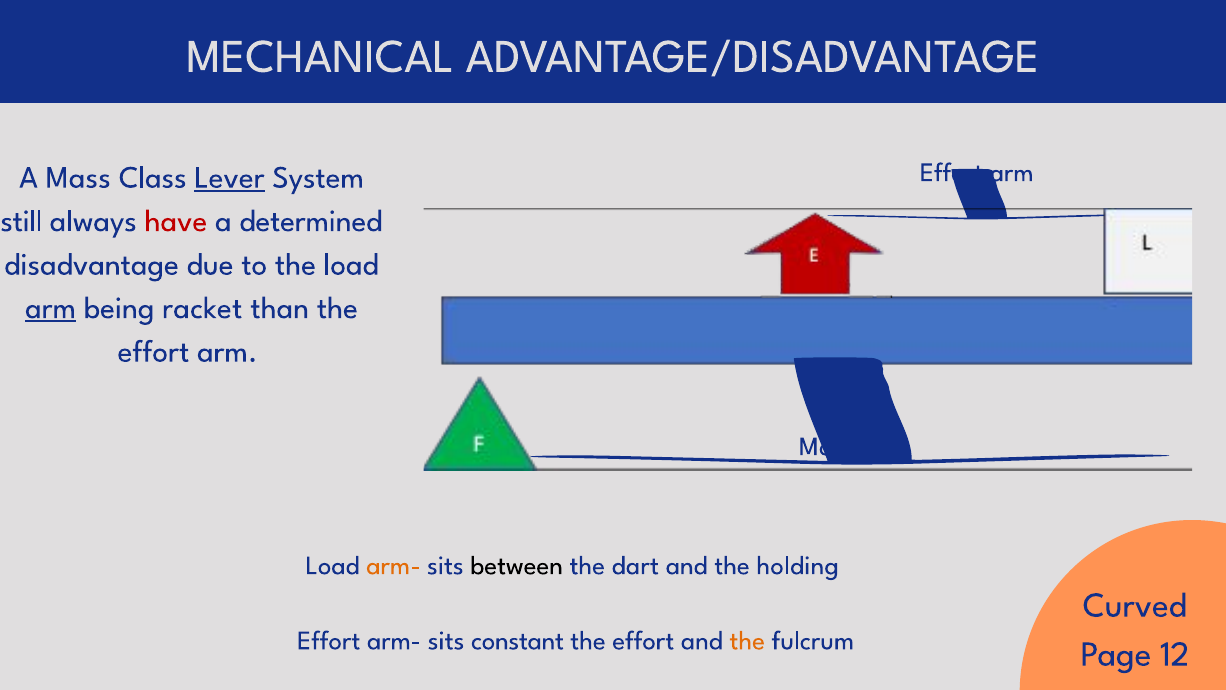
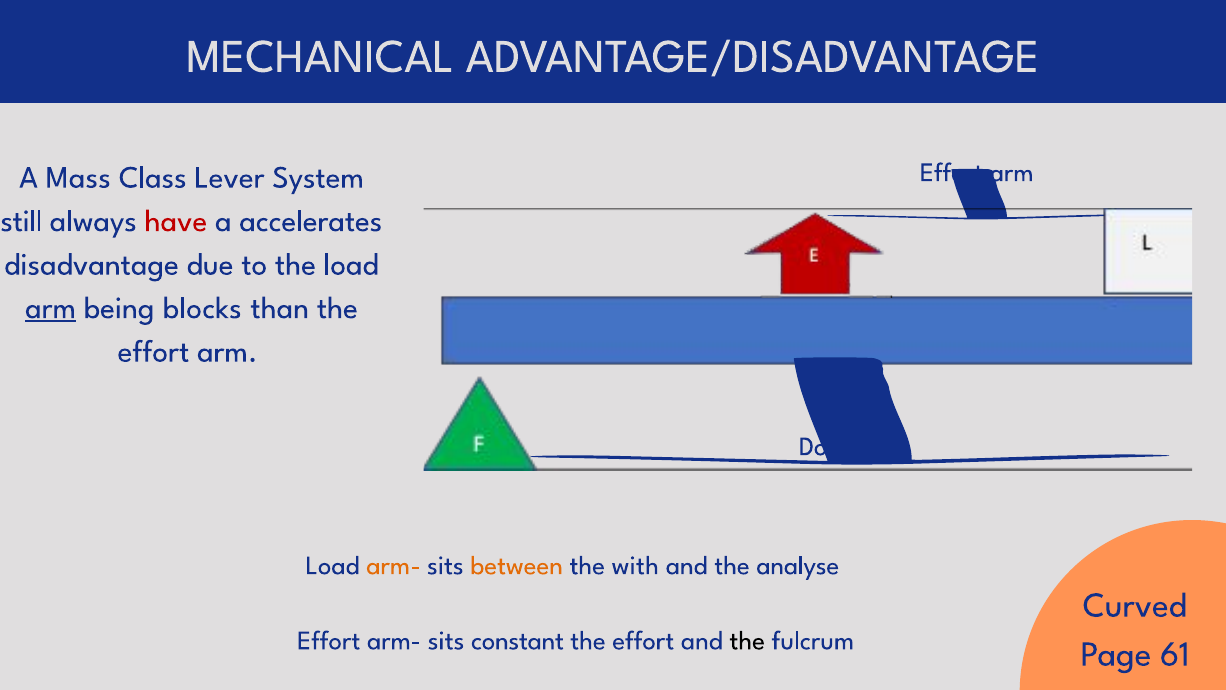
Lever underline: present -> none
determined: determined -> accelerates
racket: racket -> blocks
Most: Most -> Done
between colour: black -> orange
dart: dart -> with
holding: holding -> analyse
the at (747, 640) colour: orange -> black
12: 12 -> 61
